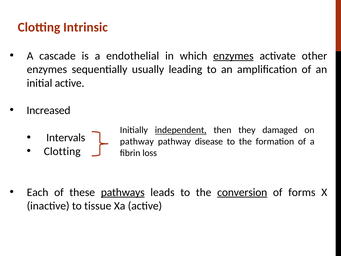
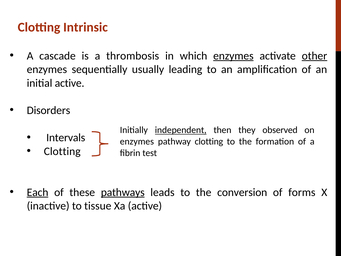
endothelial: endothelial -> thrombosis
other underline: none -> present
Increased: Increased -> Disorders
damaged: damaged -> observed
pathway at (137, 141): pathway -> enzymes
pathway disease: disease -> clotting
loss: loss -> test
Each underline: none -> present
conversion underline: present -> none
